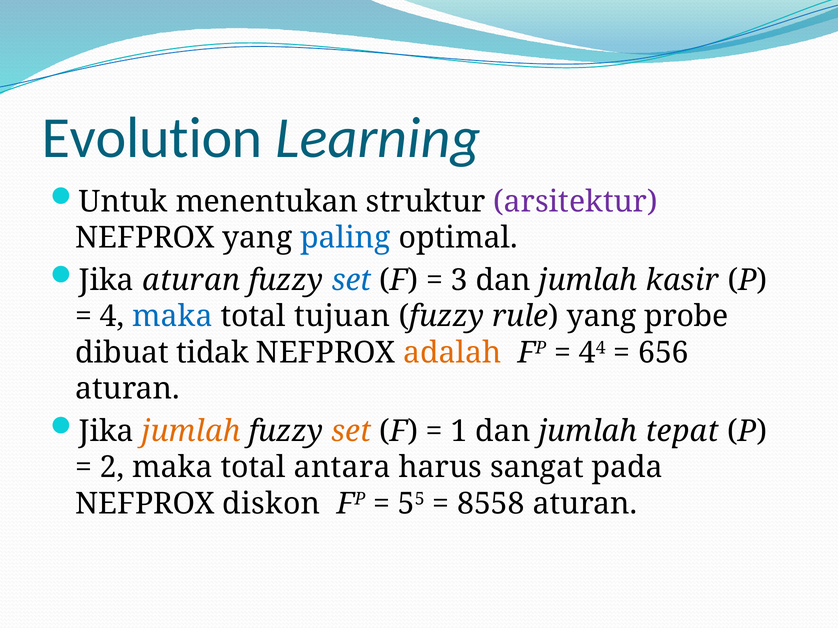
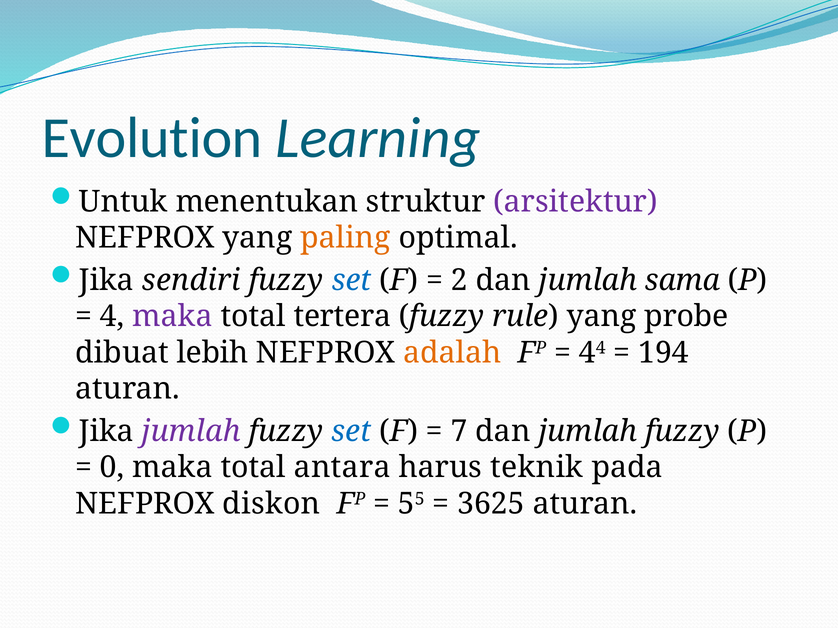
paling colour: blue -> orange
Jika aturan: aturan -> sendiri
3: 3 -> 2
kasir: kasir -> sama
maka at (173, 317) colour: blue -> purple
tujuan: tujuan -> tertera
tidak: tidak -> lebih
656: 656 -> 194
jumlah at (191, 432) colour: orange -> purple
set at (351, 432) colour: orange -> blue
1: 1 -> 7
dan jumlah tepat: tepat -> fuzzy
2: 2 -> 0
sangat: sangat -> teknik
8558: 8558 -> 3625
